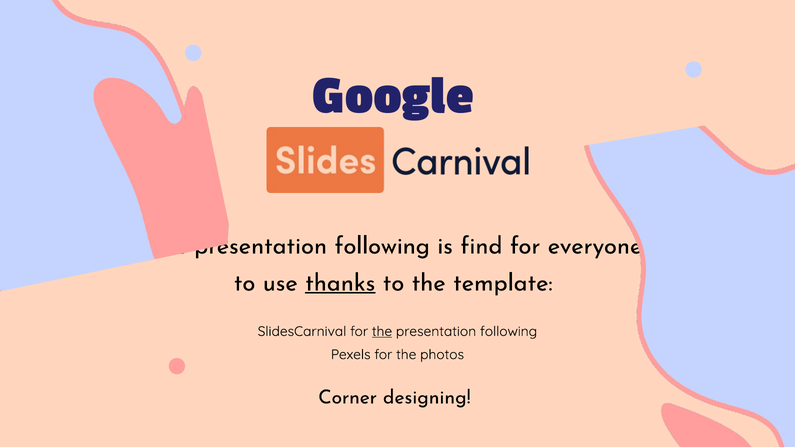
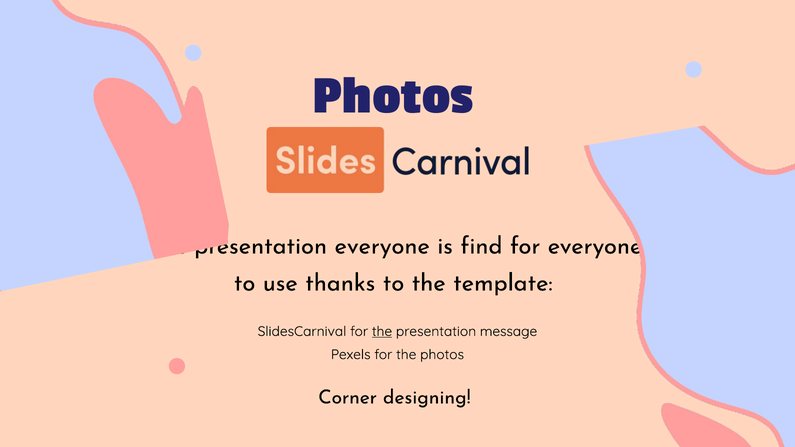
Google at (393, 95): Google -> Photos
following at (382, 246): following -> everyone
thanks underline: present -> none
following at (509, 332): following -> message
